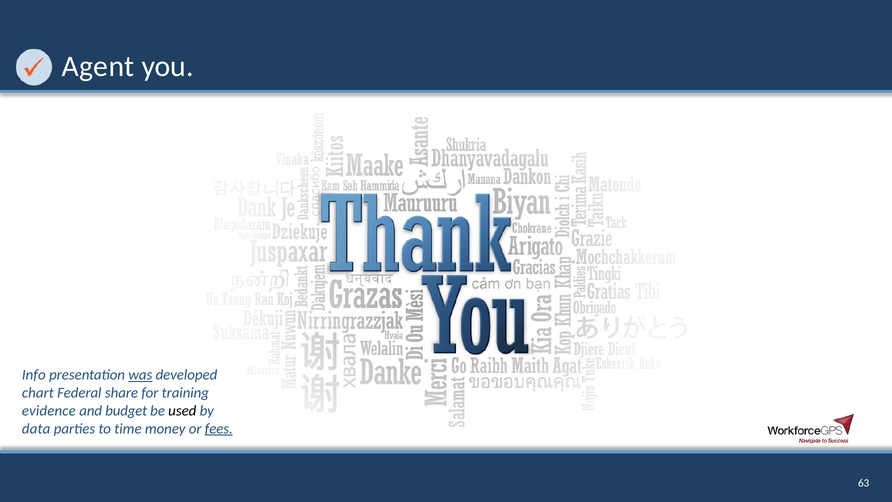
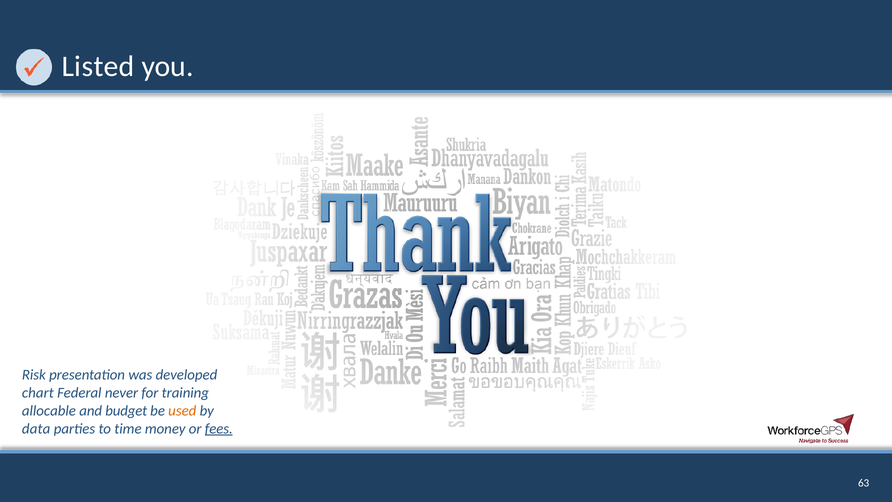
Agent: Agent -> Listed
Info: Info -> Risk
was underline: present -> none
share: share -> never
evidence: evidence -> allocable
used colour: black -> orange
